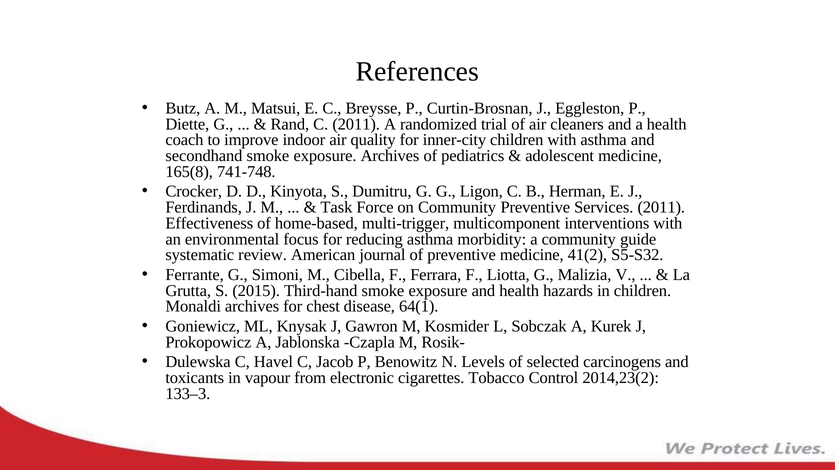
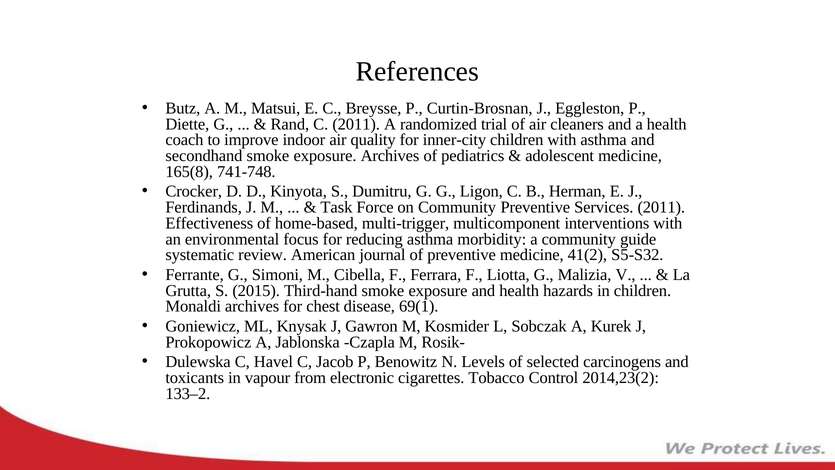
64(1: 64(1 -> 69(1
133–3: 133–3 -> 133–2
